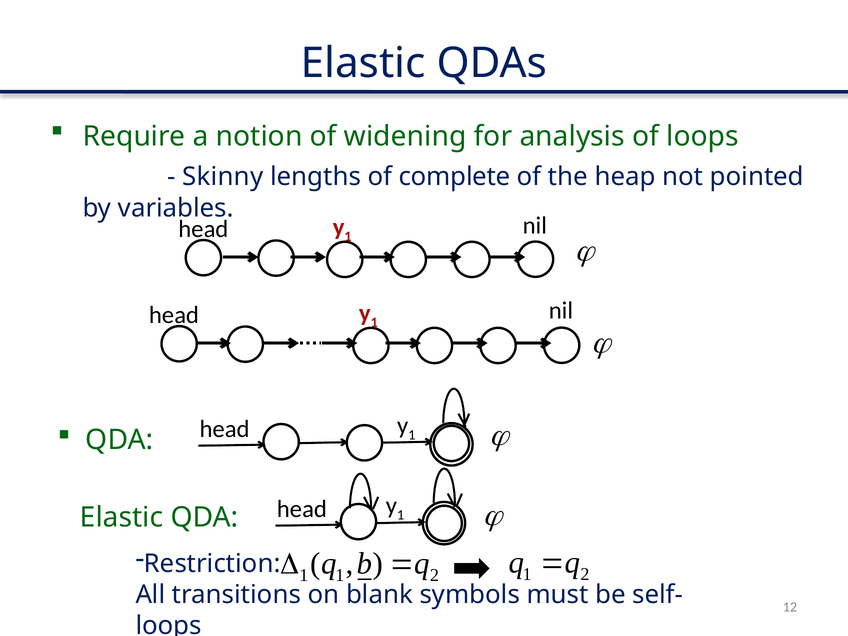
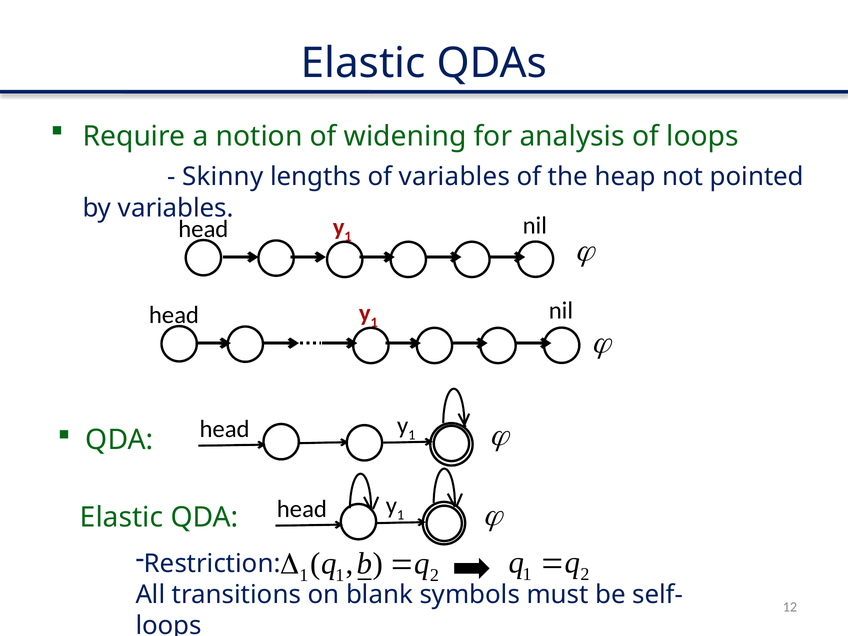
of complete: complete -> variables
